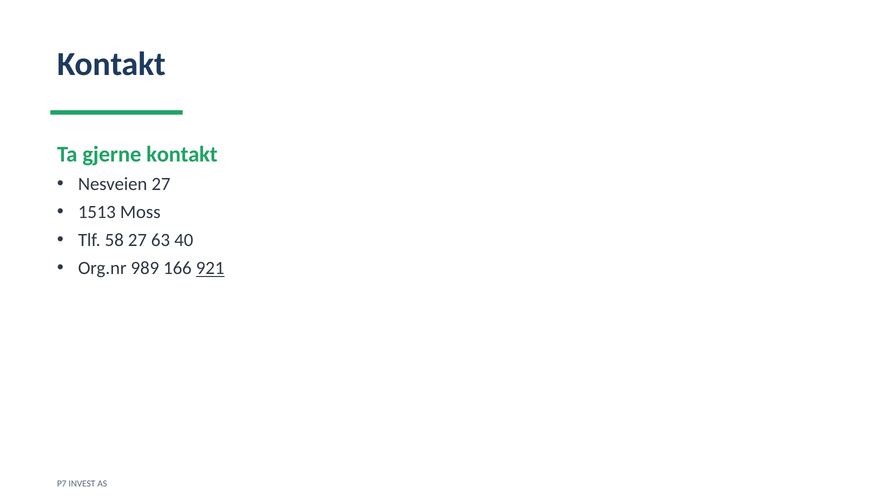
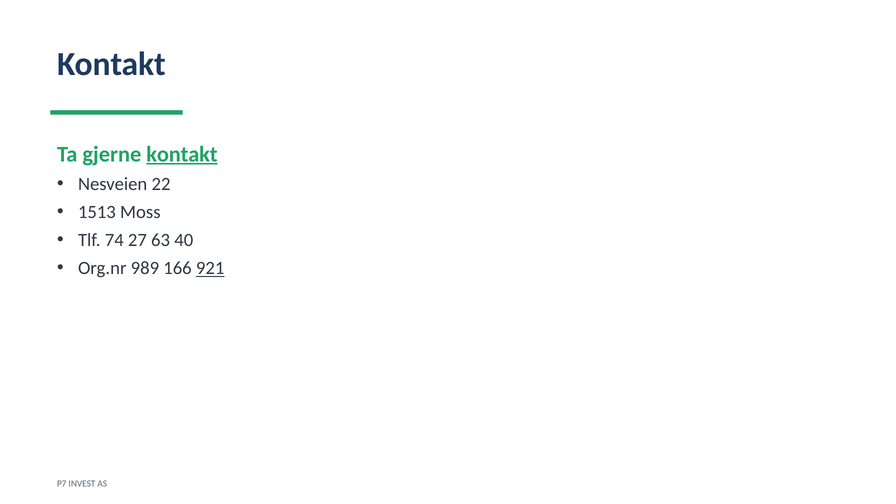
kontakt at (182, 154) underline: none -> present
Nesveien 27: 27 -> 22
58: 58 -> 74
